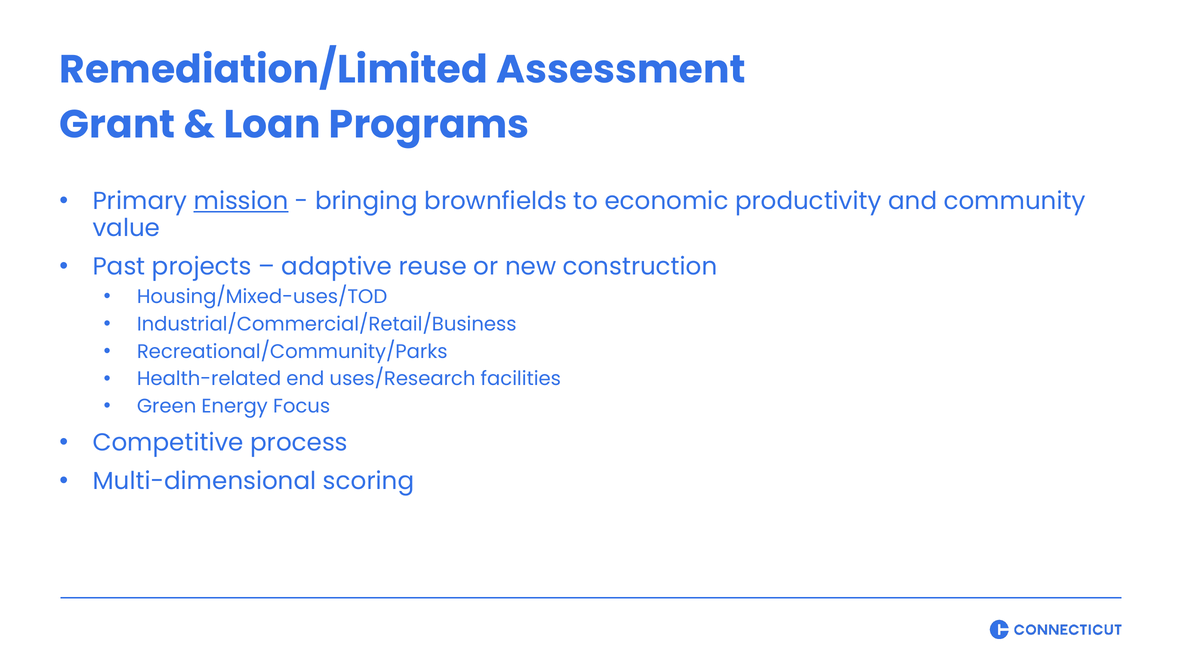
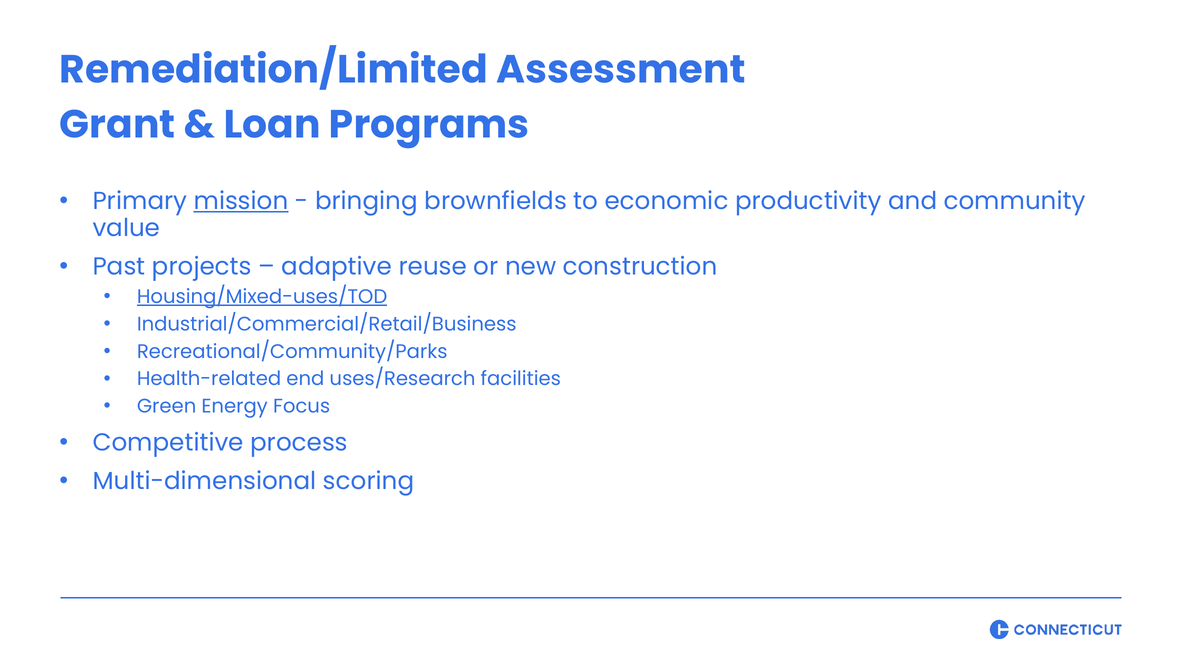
Housing/Mixed-uses/TOD underline: none -> present
